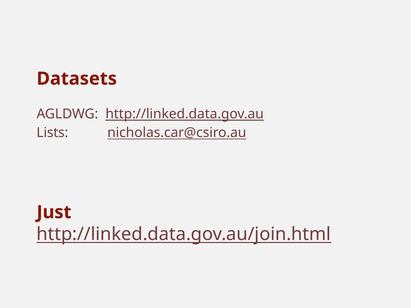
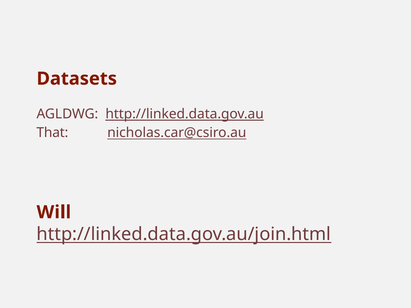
Lists: Lists -> That
Just: Just -> Will
